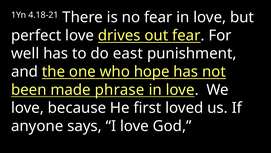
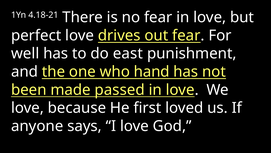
hope: hope -> hand
phrase: phrase -> passed
